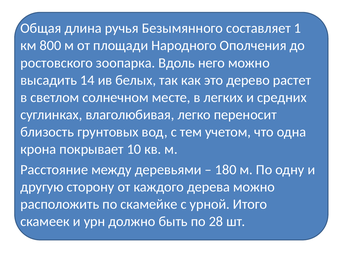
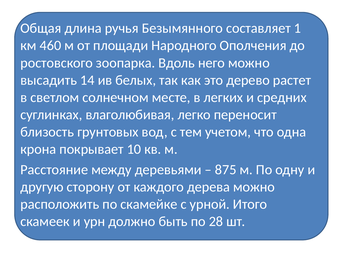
800: 800 -> 460
180: 180 -> 875
